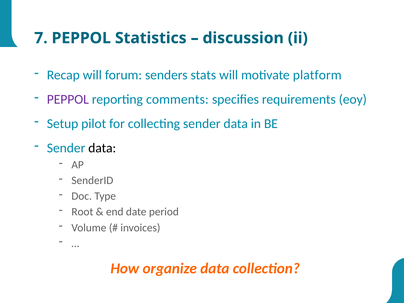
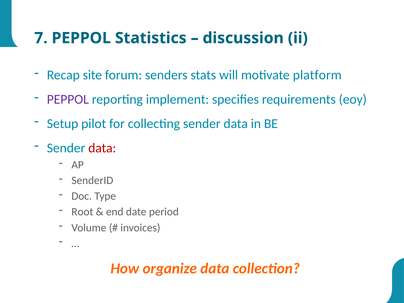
Recap will: will -> site
comments: comments -> implement
data at (102, 148) colour: black -> red
